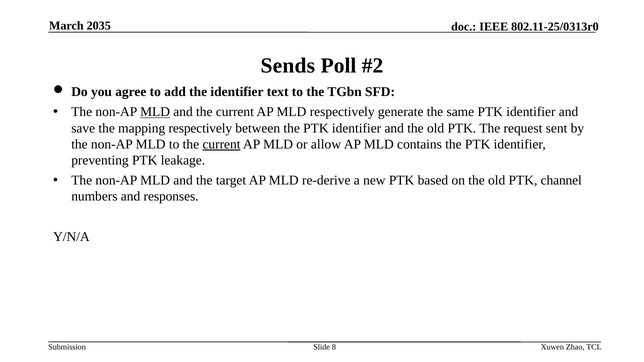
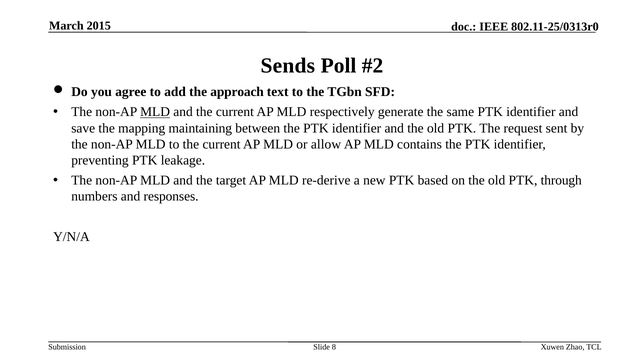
2035: 2035 -> 2015
the identifier: identifier -> approach
mapping respectively: respectively -> maintaining
current at (222, 144) underline: present -> none
channel: channel -> through
